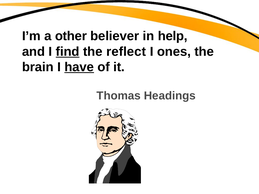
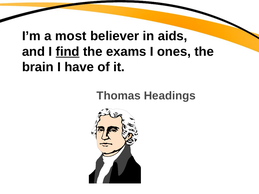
other: other -> most
help: help -> aids
reflect: reflect -> exams
have underline: present -> none
